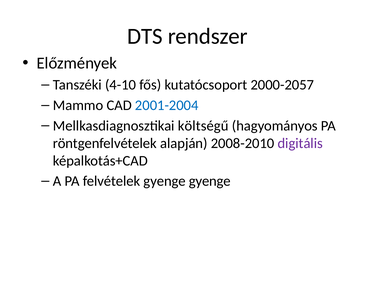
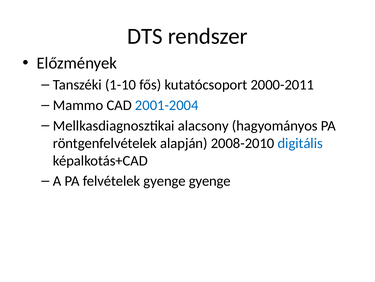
4-10: 4-10 -> 1-10
2000-2057: 2000-2057 -> 2000-2011
költségű: költségű -> alacsony
digitális colour: purple -> blue
